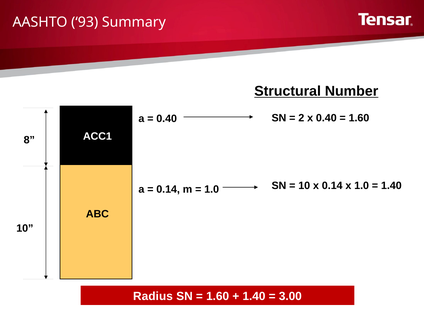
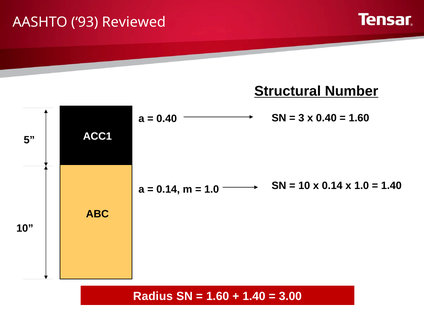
Summary: Summary -> Reviewed
2: 2 -> 3
8: 8 -> 5
